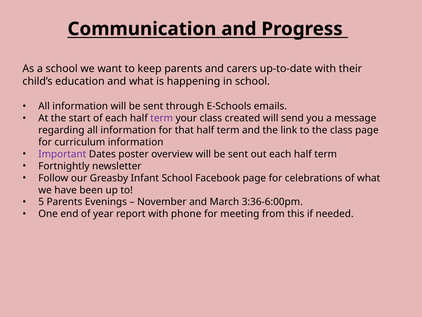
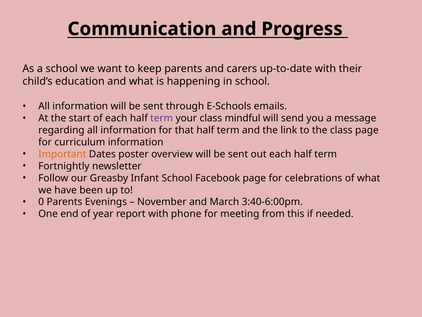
created: created -> mindful
Important colour: purple -> orange
5: 5 -> 0
3:36-6:00pm: 3:36-6:00pm -> 3:40-6:00pm
